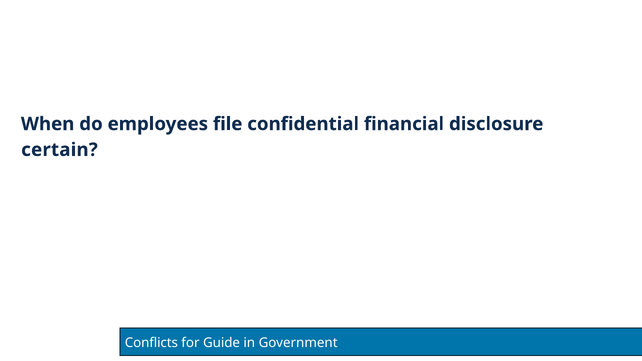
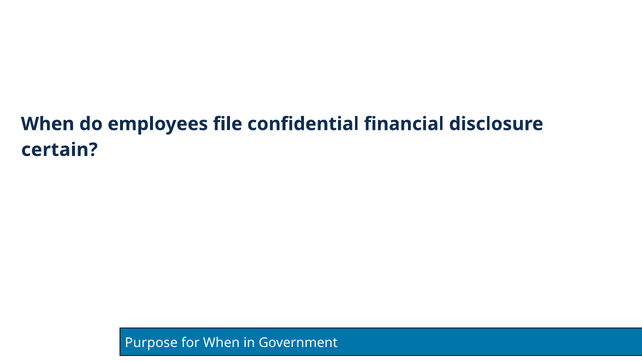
Conflicts: Conflicts -> Purpose
for Guide: Guide -> When
